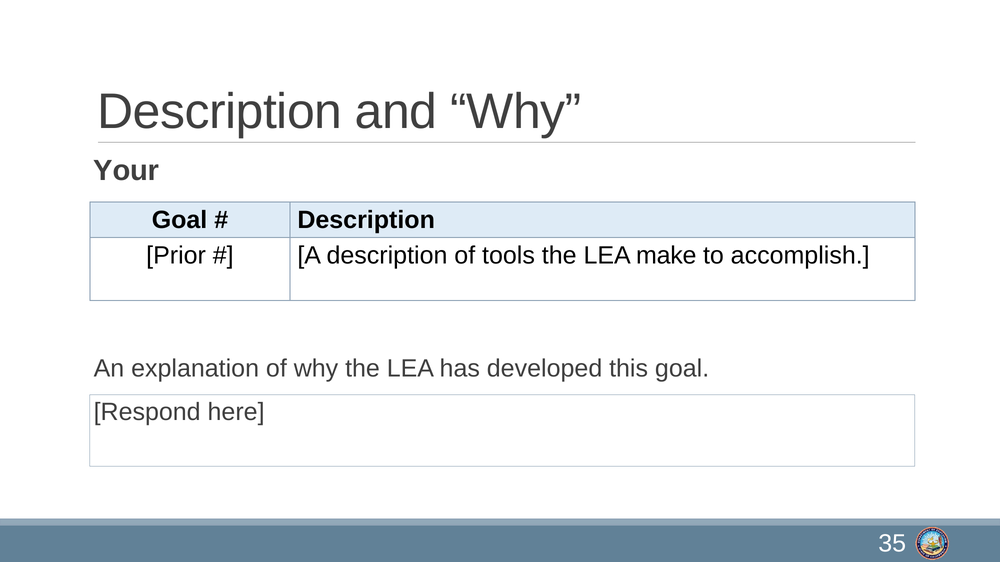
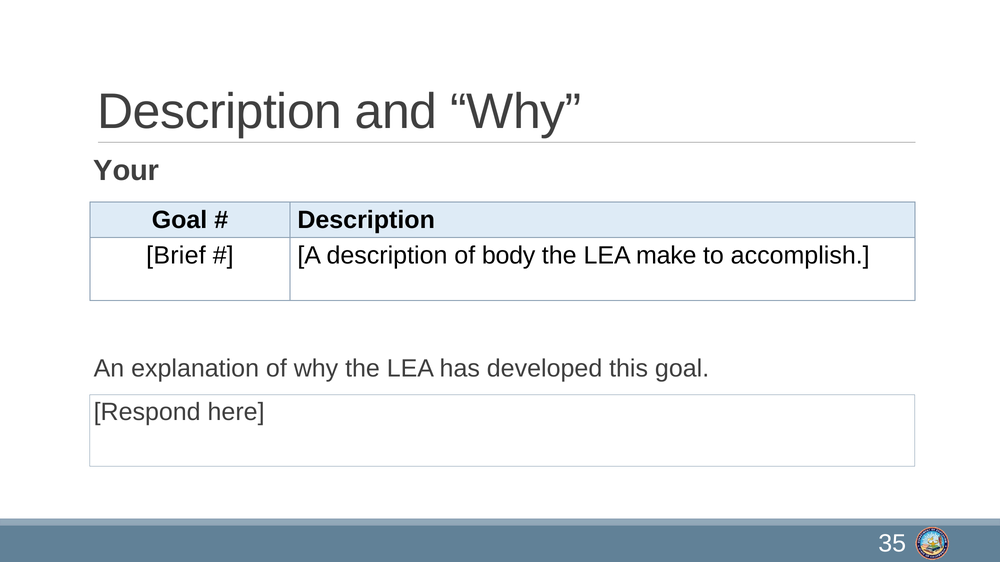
Prior: Prior -> Brief
tools: tools -> body
